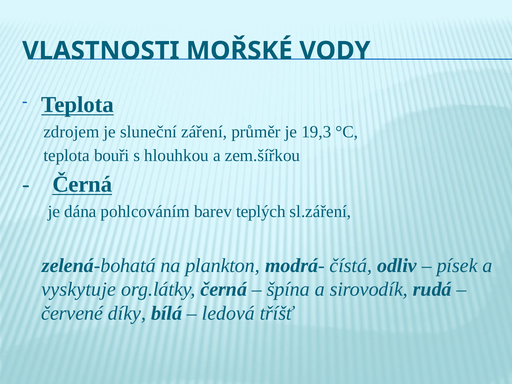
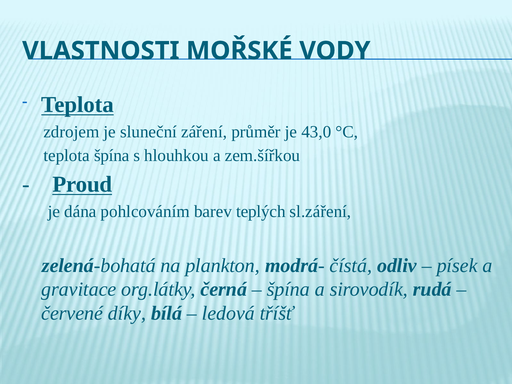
19,3: 19,3 -> 43,0
teplota bouři: bouři -> špína
Černá at (82, 184): Černá -> Proud
vyskytuje: vyskytuje -> gravitace
